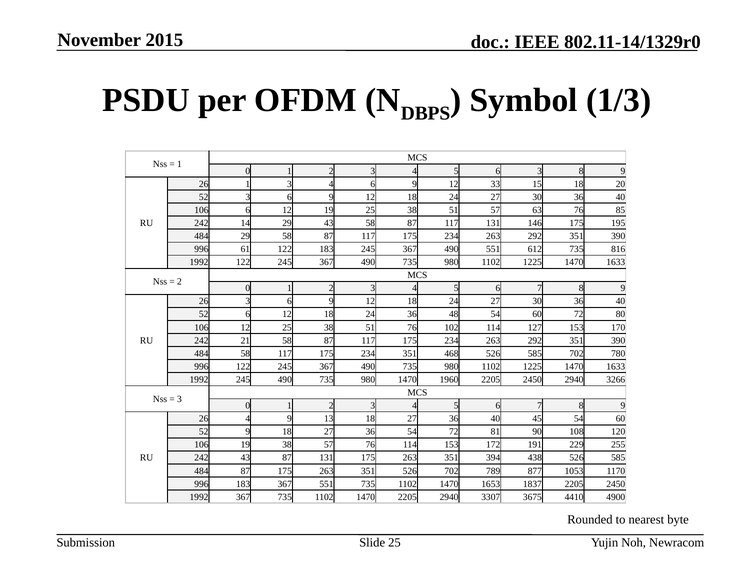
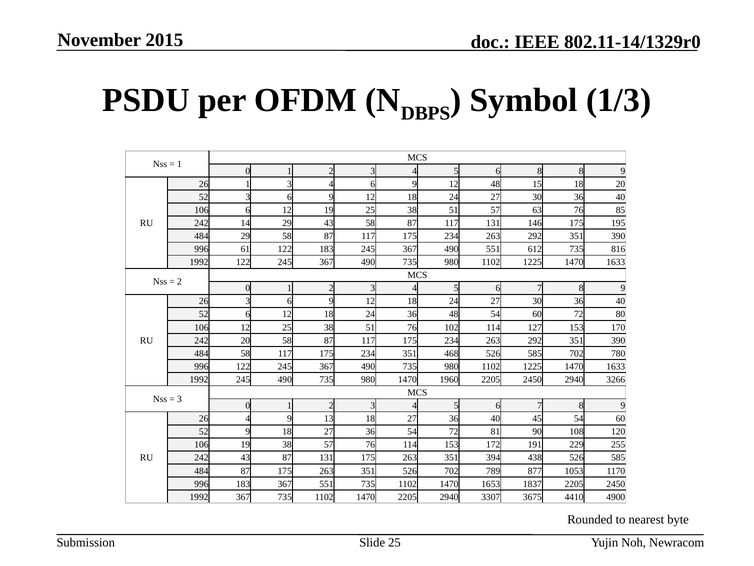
6 3: 3 -> 8
12 33: 33 -> 48
242 21: 21 -> 20
